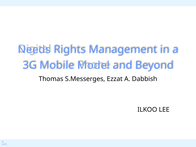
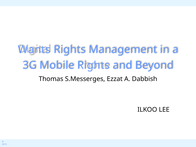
Needs: Needs -> Wants
Mobile Model: Model -> Rights
